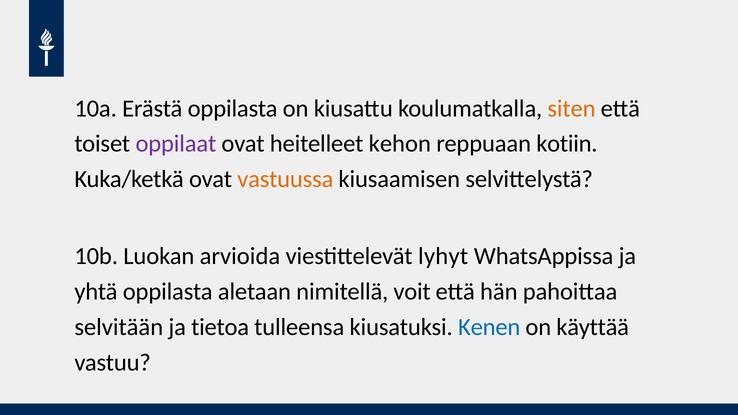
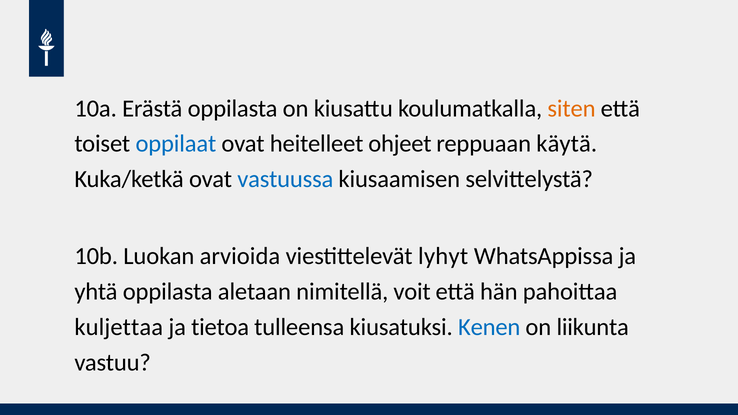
oppilaat colour: purple -> blue
kehon: kehon -> ohjeet
kotiin: kotiin -> käytä
vastuussa colour: orange -> blue
selvitään: selvitään -> kuljettaa
käyttää: käyttää -> liikunta
